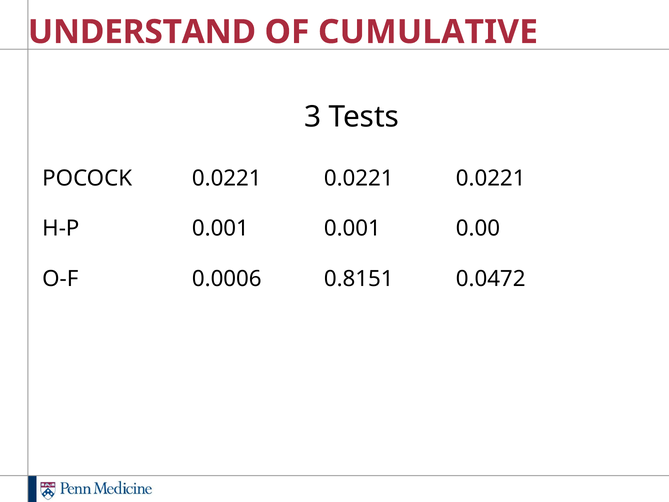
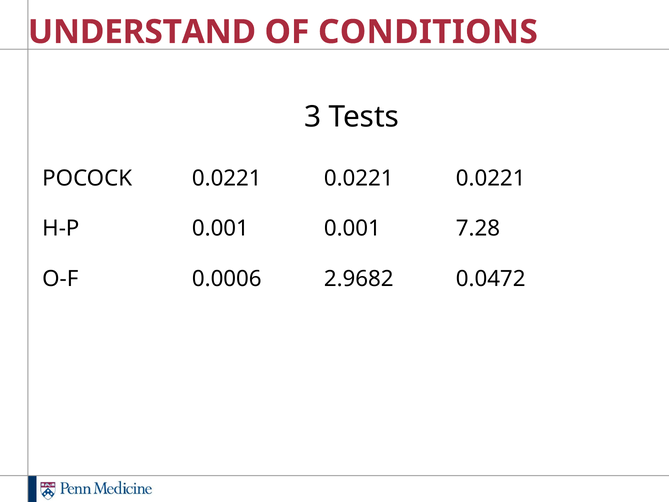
CUMULATIVE: CUMULATIVE -> CONDITIONS
0.00: 0.00 -> 7.28
0.8151: 0.8151 -> 2.9682
